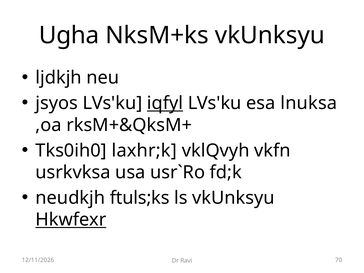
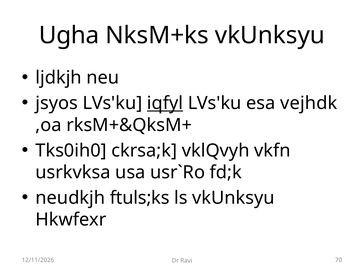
lnuksa: lnuksa -> vejhdk
laxhr;k: laxhr;k -> ckrsa;k
Hkwfexr underline: present -> none
